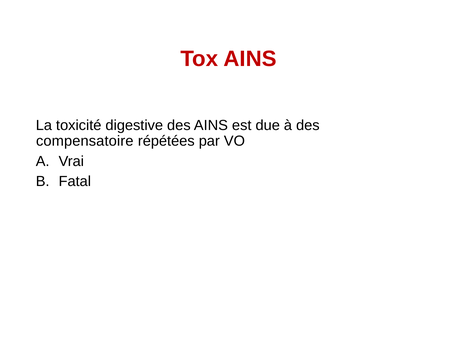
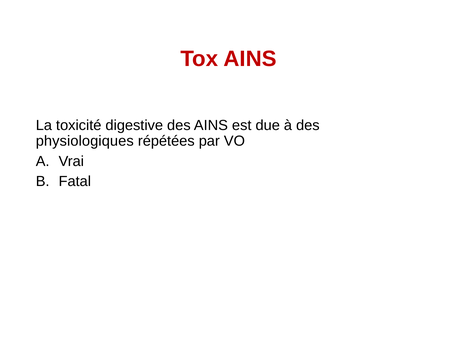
compensatoire: compensatoire -> physiologiques
